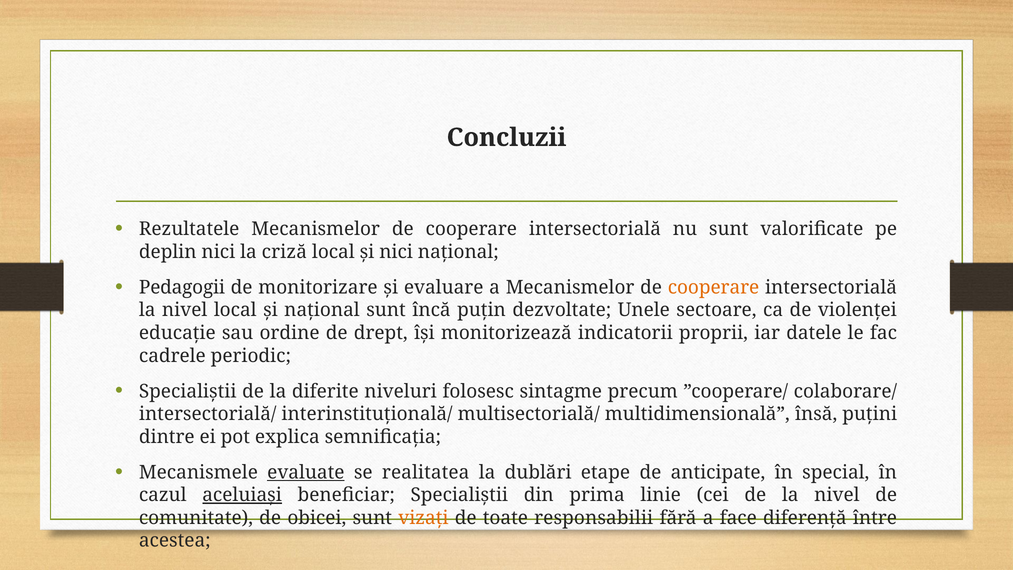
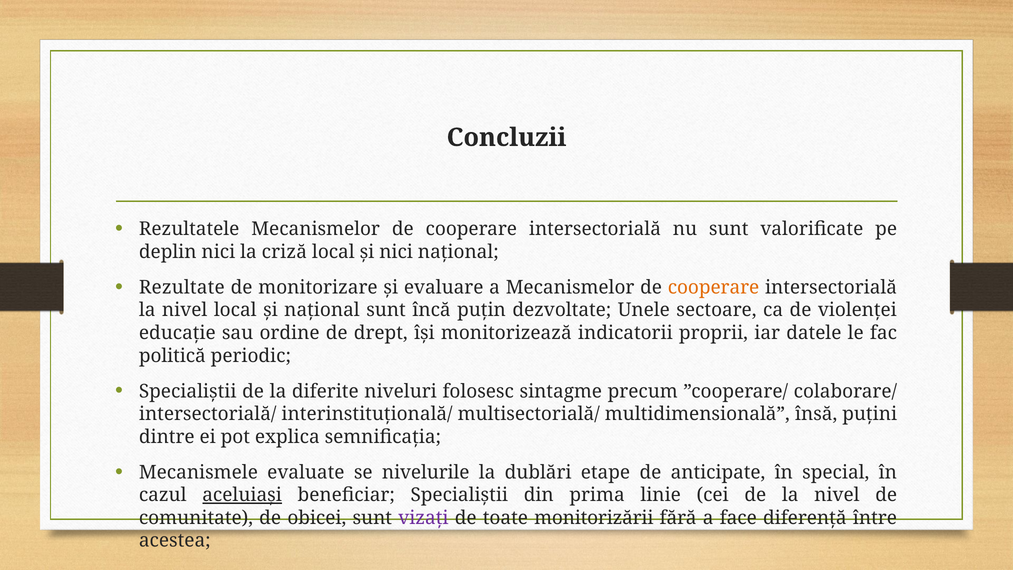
Pedagogii: Pedagogii -> Rezultate
cadrele: cadrele -> politică
evaluate underline: present -> none
realitatea: realitatea -> nivelurile
vizați colour: orange -> purple
responsabilii: responsabilii -> monitorizării
